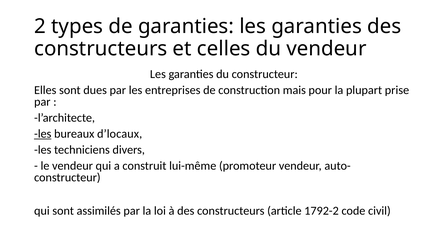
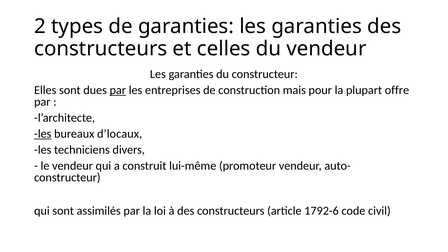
par at (118, 90) underline: none -> present
prise: prise -> offre
1792-2: 1792-2 -> 1792-6
